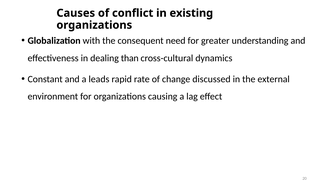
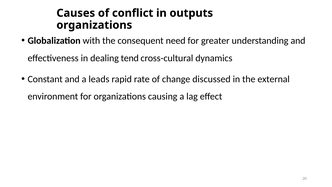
existing: existing -> outputs
than: than -> tend
